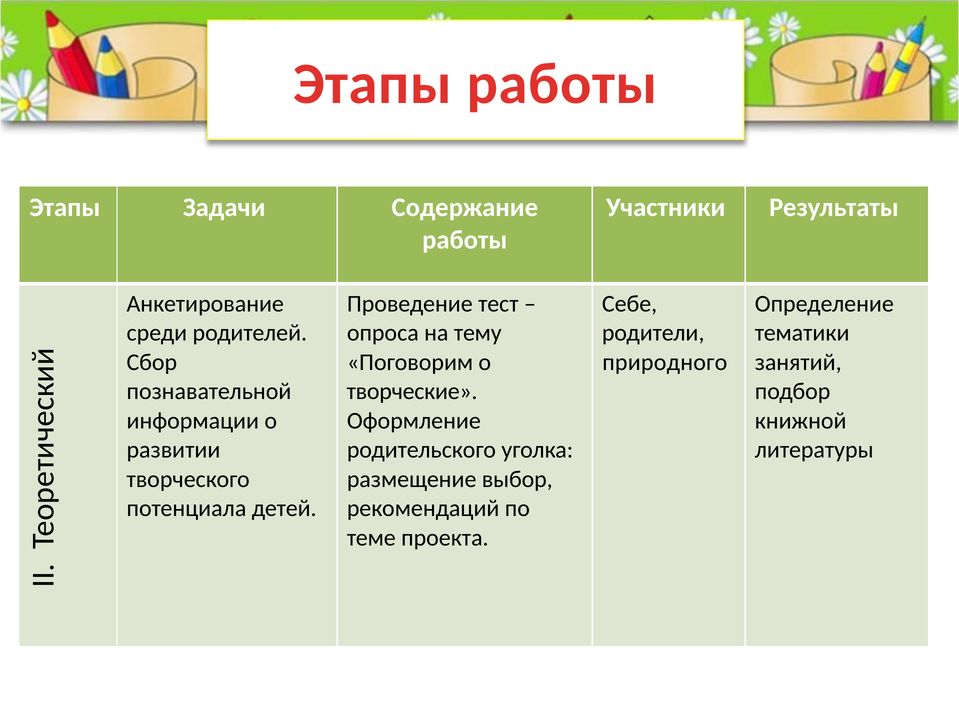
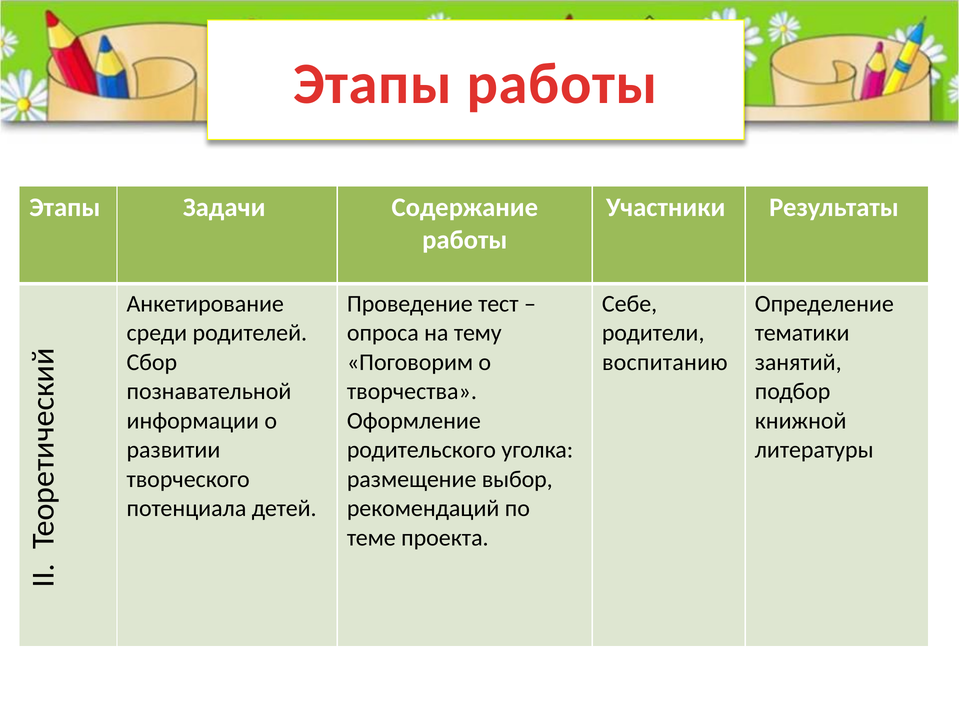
природного: природного -> воспитанию
творческие: творческие -> творчества
